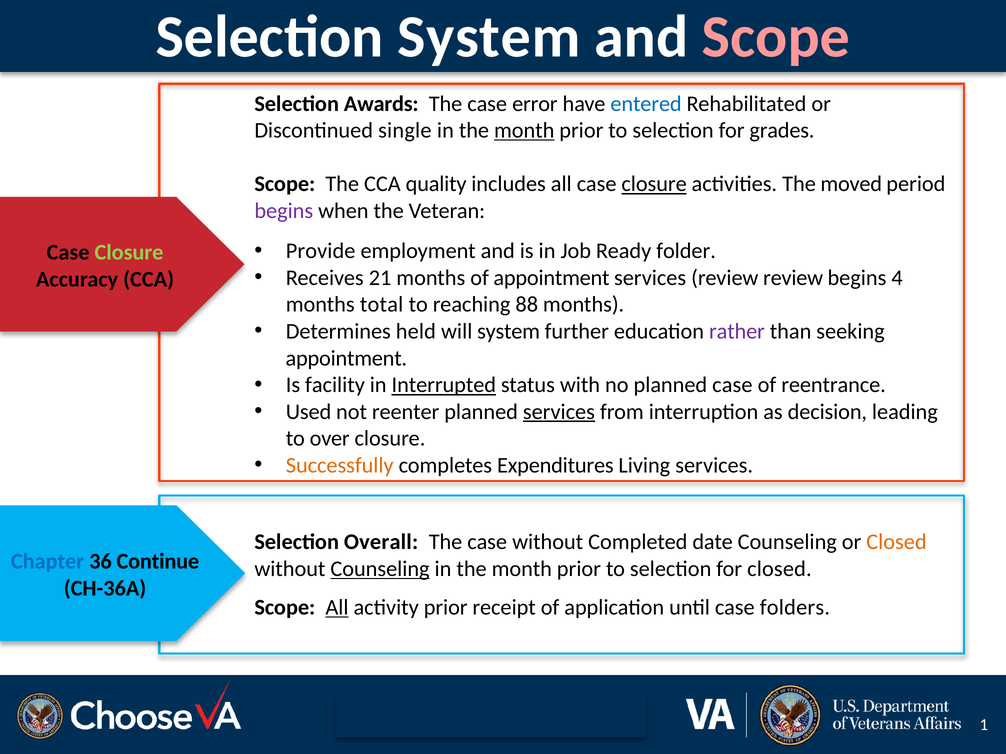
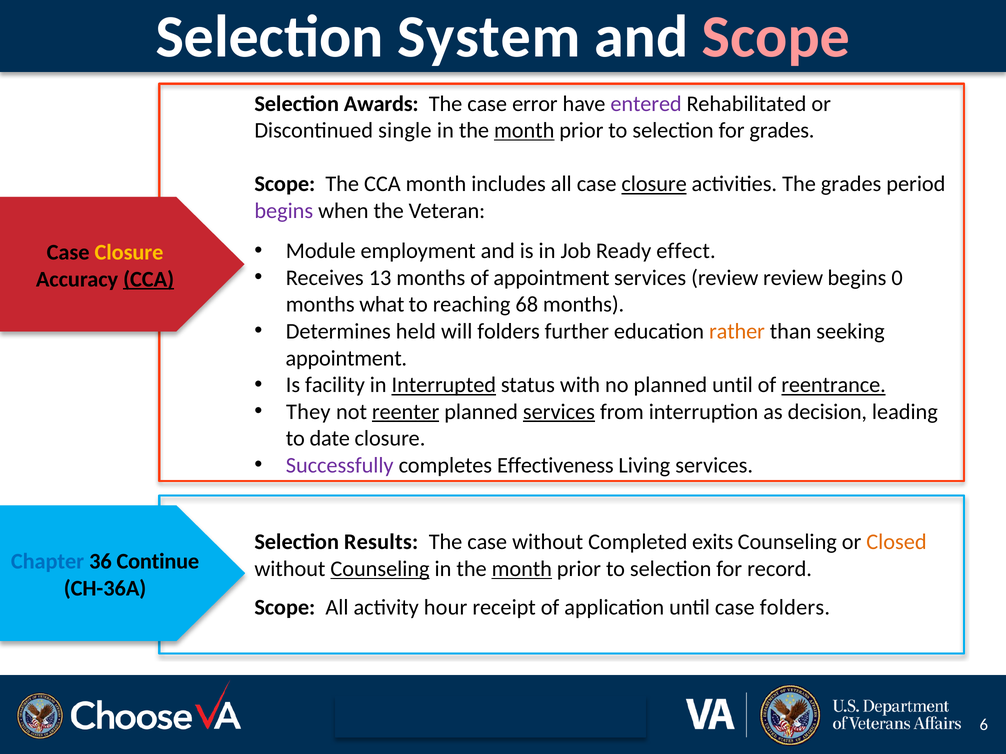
entered colour: blue -> purple
CCA quality: quality -> month
The moved: moved -> grades
Provide: Provide -> Module
folder: folder -> effect
Closure at (129, 253) colour: light green -> yellow
21: 21 -> 13
4: 4 -> 0
CCA at (149, 279) underline: none -> present
total: total -> what
88: 88 -> 68
will system: system -> folders
rather colour: purple -> orange
planned case: case -> until
reentrance underline: none -> present
Used: Used -> They
reenter underline: none -> present
over: over -> date
Successfully colour: orange -> purple
Expenditures: Expenditures -> Effectiveness
Overall: Overall -> Results
date: date -> exits
month at (522, 569) underline: none -> present
for closed: closed -> record
All at (337, 608) underline: present -> none
activity prior: prior -> hour
1: 1 -> 6
